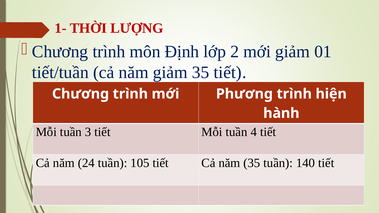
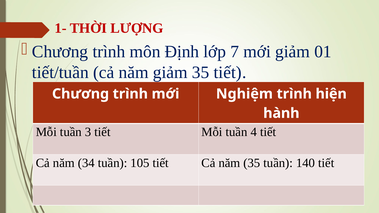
2: 2 -> 7
Phương: Phương -> Nghiệm
24: 24 -> 34
